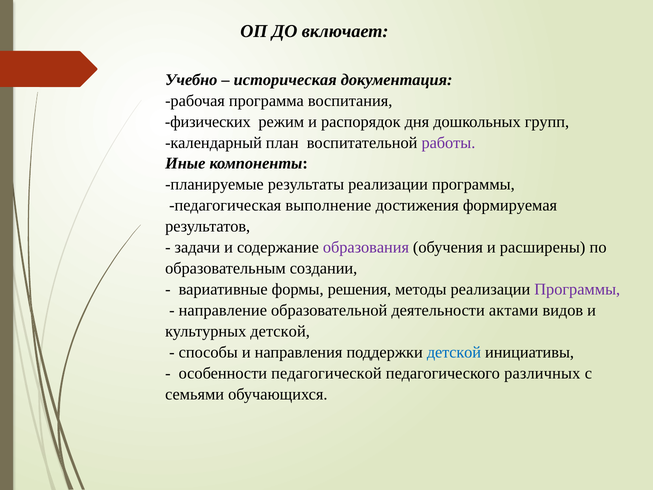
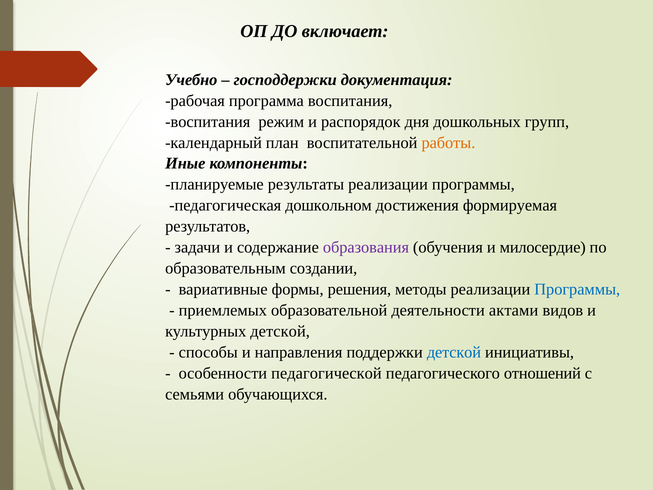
историческая: историческая -> господдержки
физических at (208, 122): физических -> воспитания
работы colour: purple -> orange
выполнение: выполнение -> дошкольном
расширены: расширены -> милосердие
Программы at (577, 289) colour: purple -> blue
направление: направление -> приемлемых
различных: различных -> отношений
